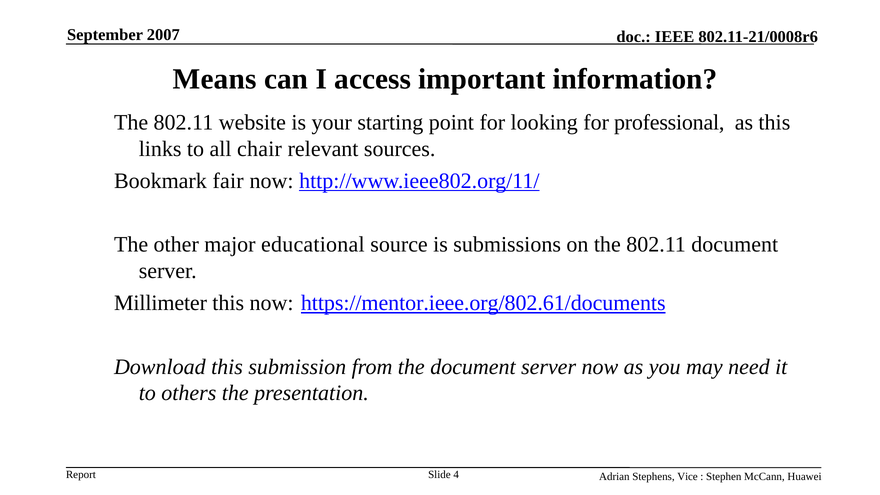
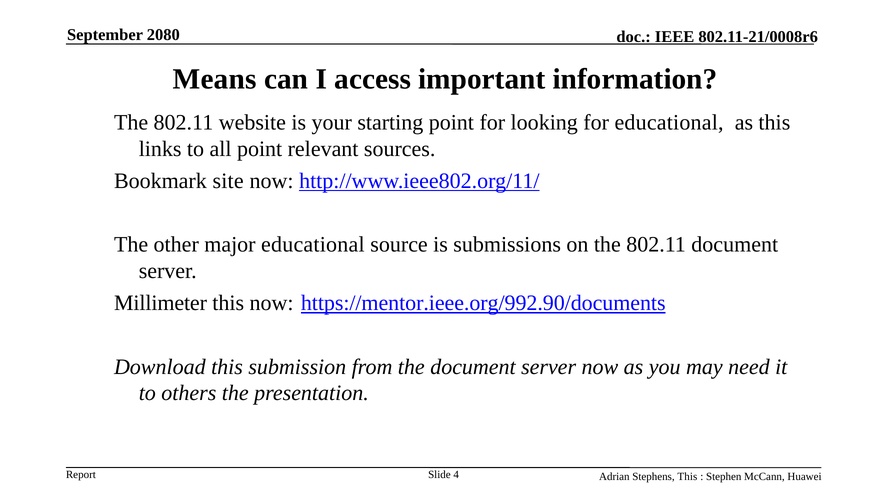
2007: 2007 -> 2080
for professional: professional -> educational
all chair: chair -> point
fair: fair -> site
https://mentor.ieee.org/802.61/documents: https://mentor.ieee.org/802.61/documents -> https://mentor.ieee.org/992.90/documents
Stephens Vice: Vice -> This
